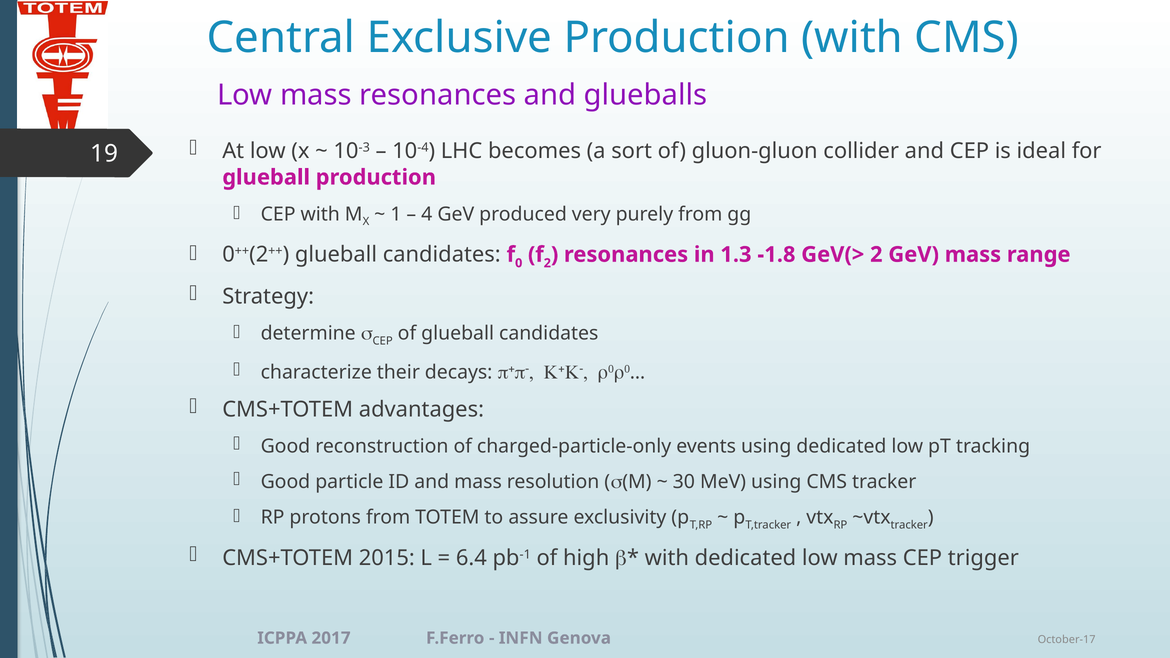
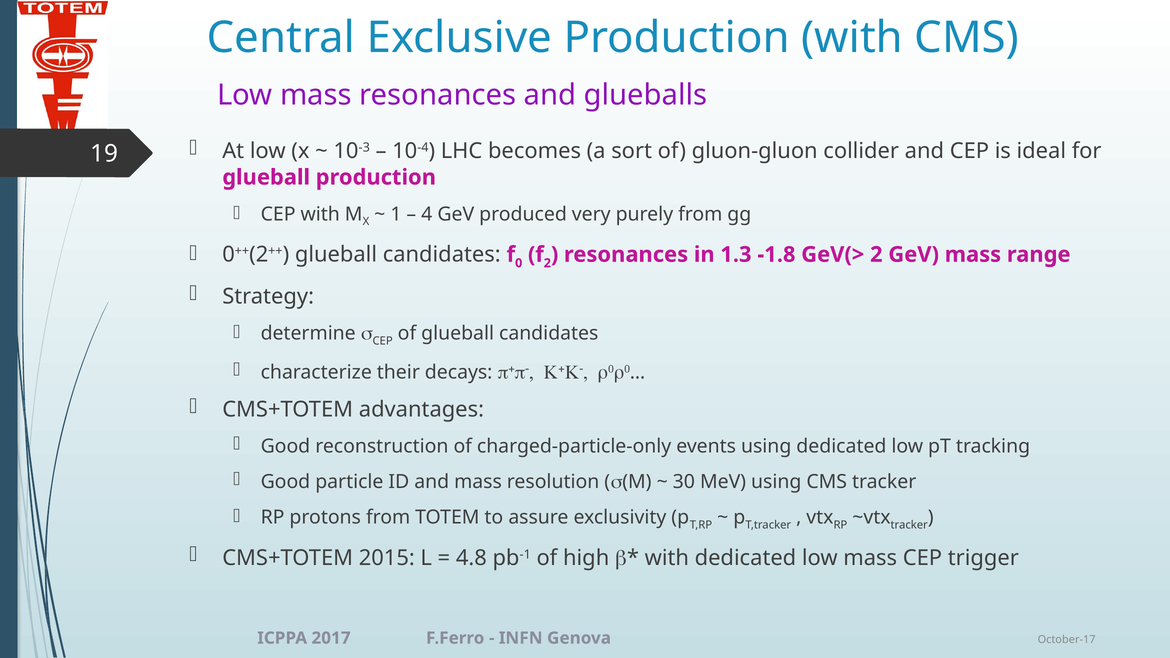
6.4: 6.4 -> 4.8
